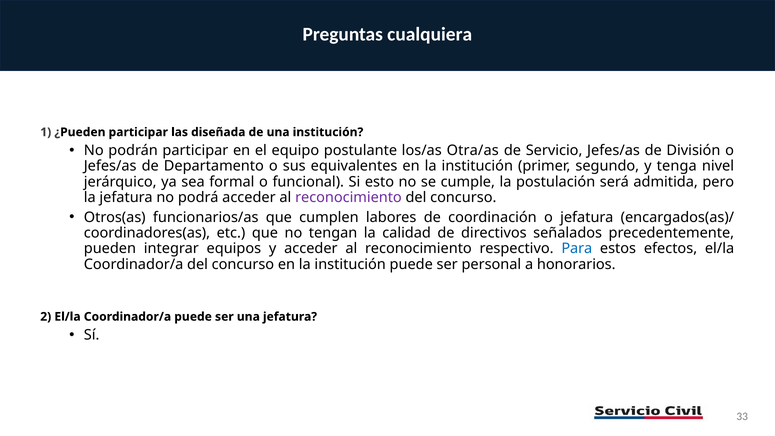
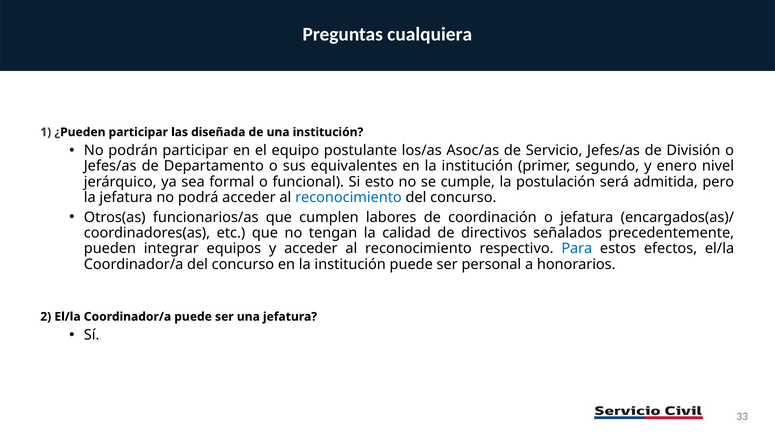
Otra/as: Otra/as -> Asoc/as
tenga: tenga -> enero
reconocimiento at (348, 197) colour: purple -> blue
